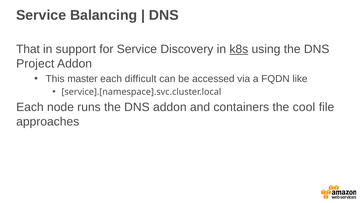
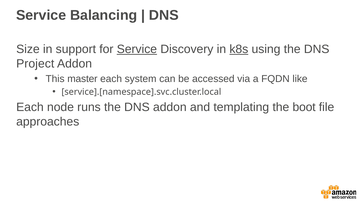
That: That -> Size
Service at (137, 49) underline: none -> present
difficult: difficult -> system
containers: containers -> templating
cool: cool -> boot
